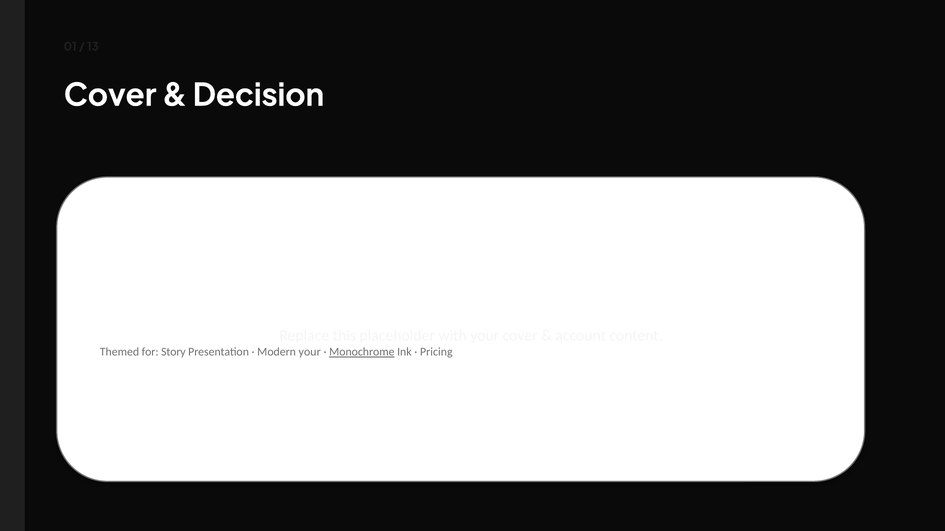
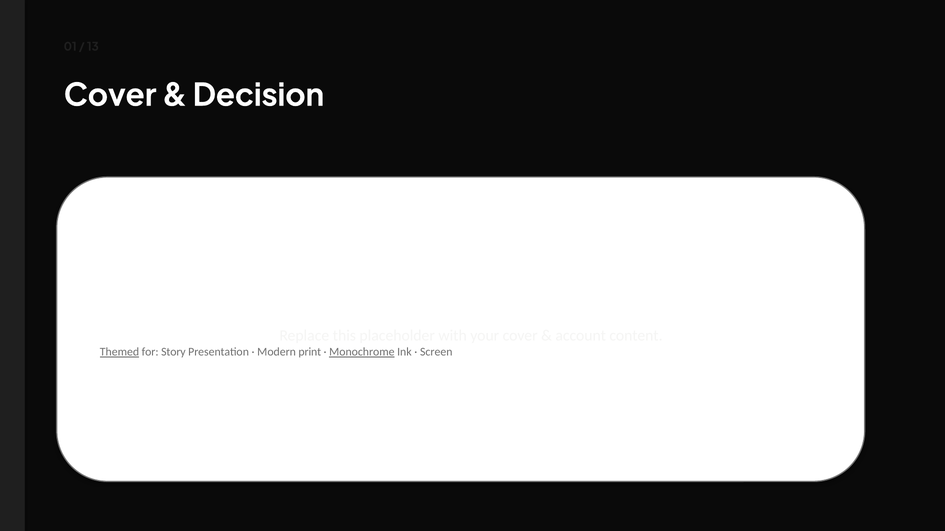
Themed underline: none -> present
Modern your: your -> print
Pricing: Pricing -> Screen
